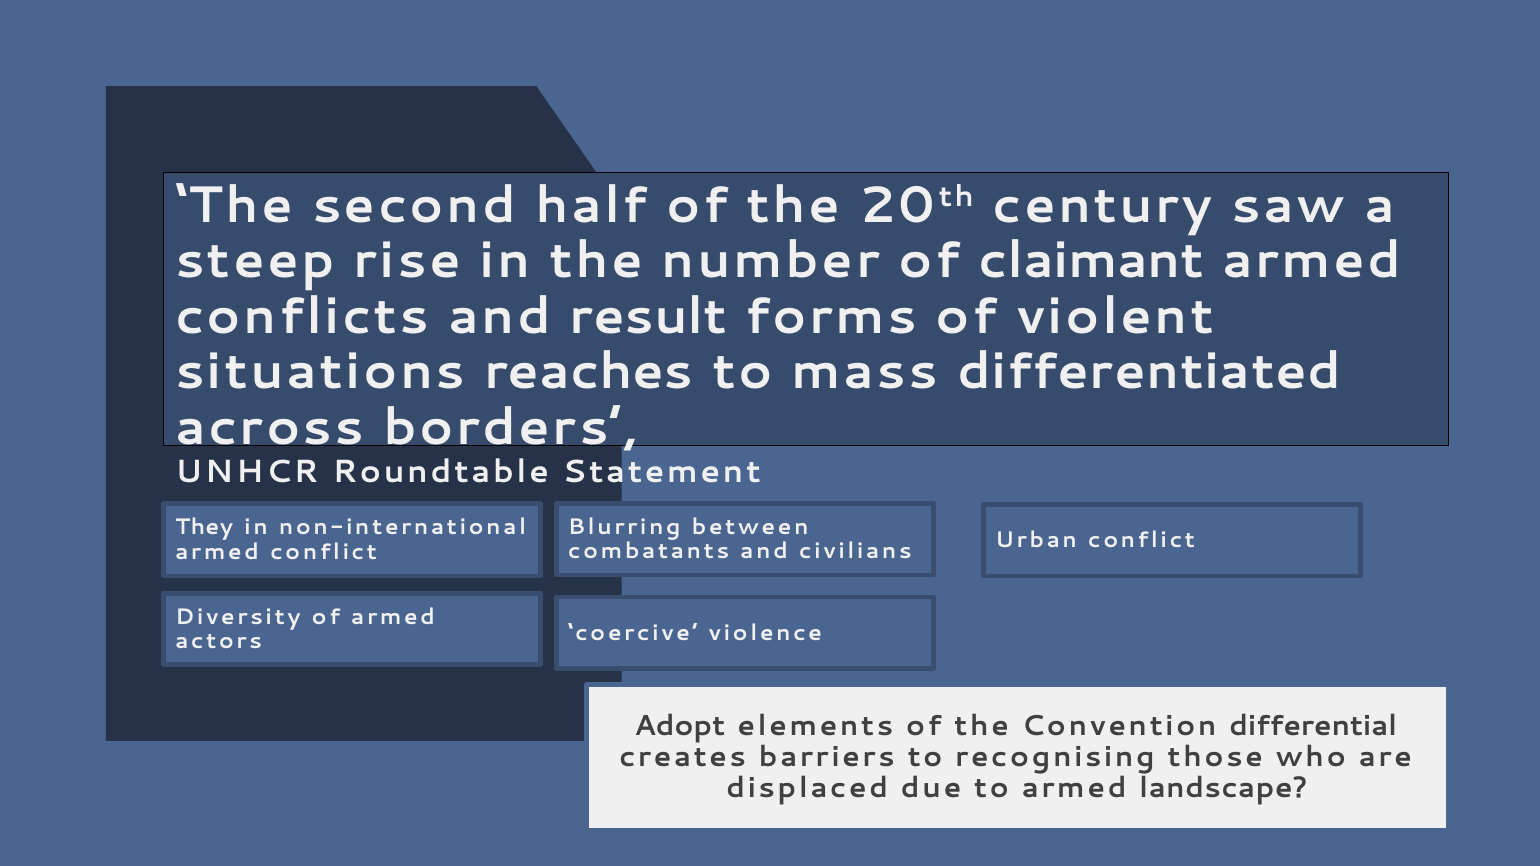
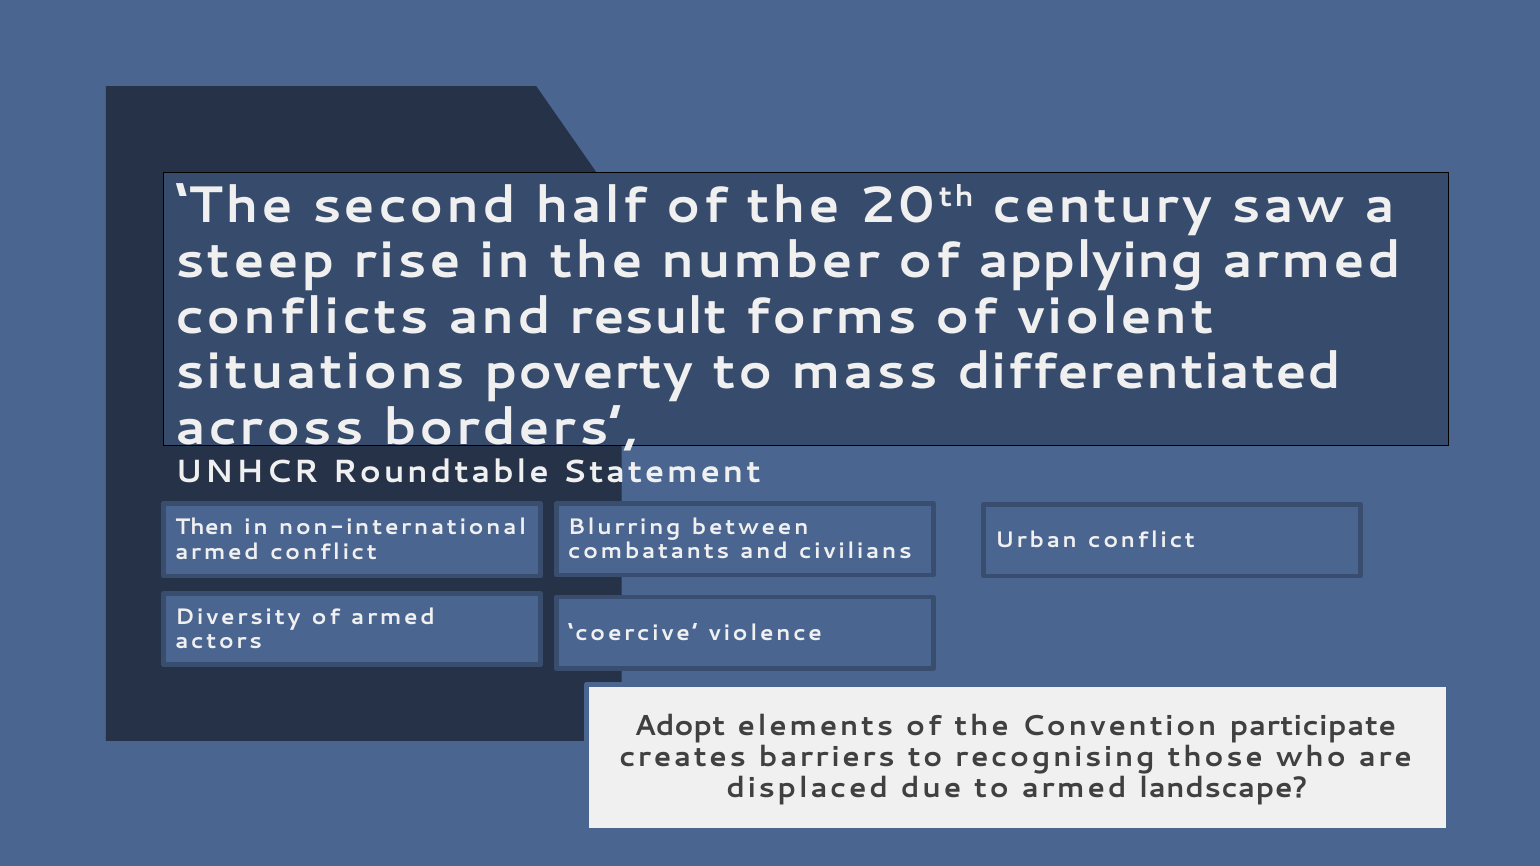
claimant: claimant -> applying
reaches: reaches -> poverty
They: They -> Then
differential: differential -> participate
